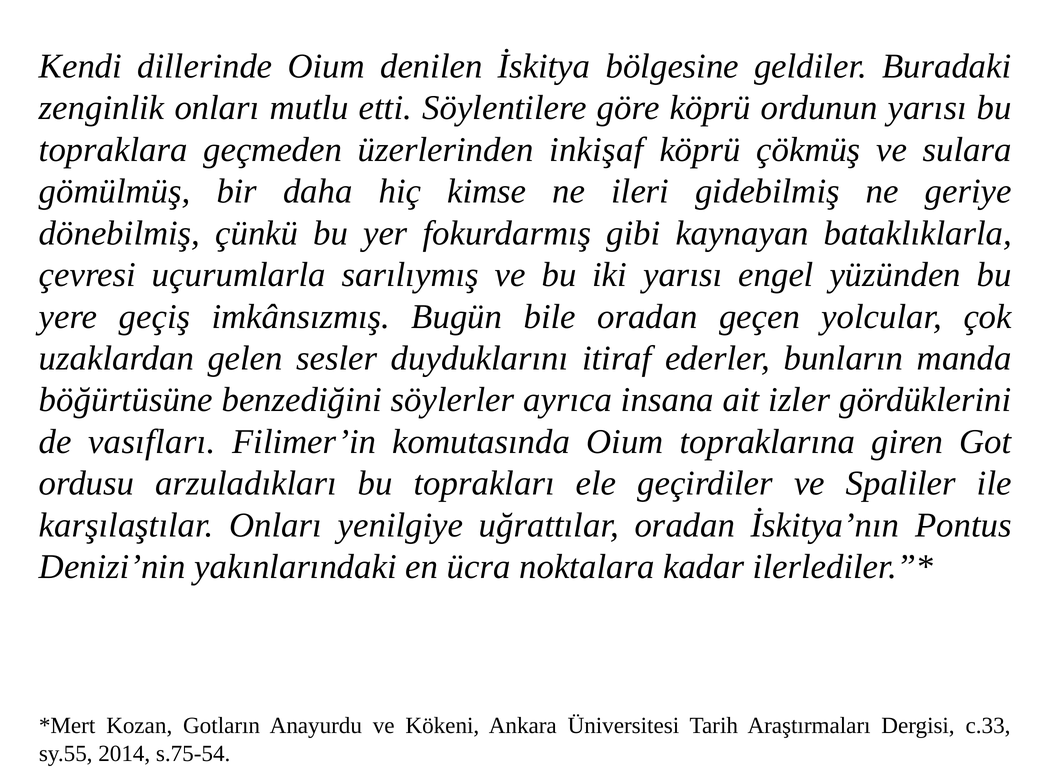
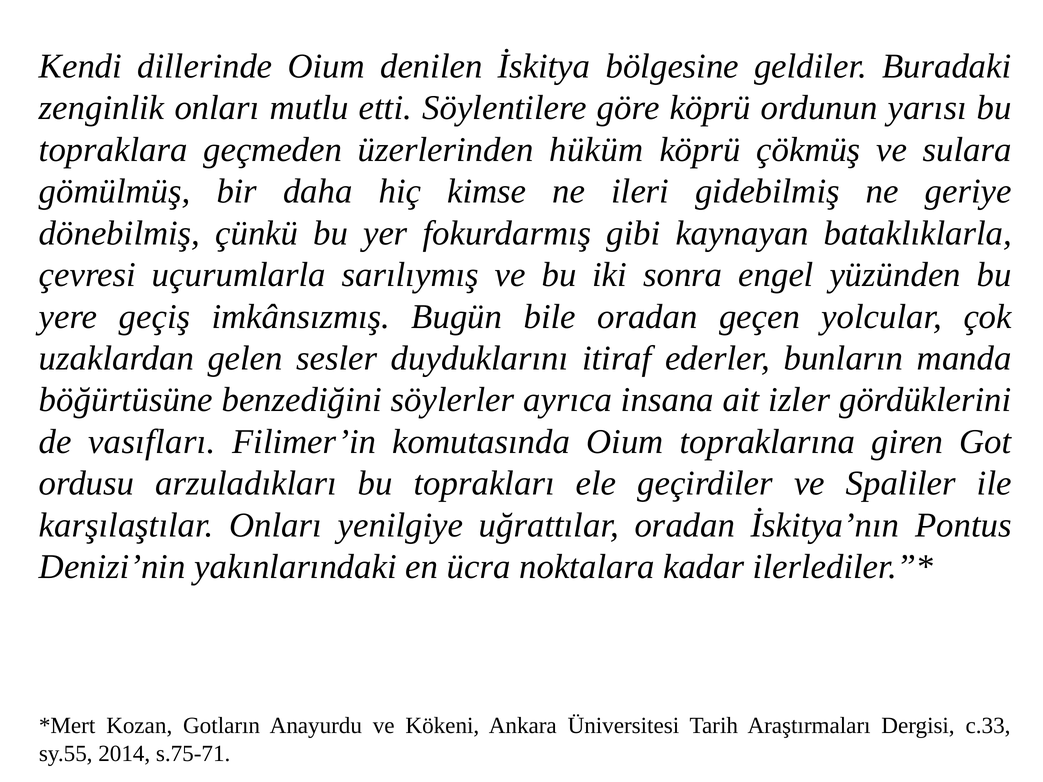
inkişaf: inkişaf -> hüküm
iki yarısı: yarısı -> sonra
s.75-54: s.75-54 -> s.75-71
